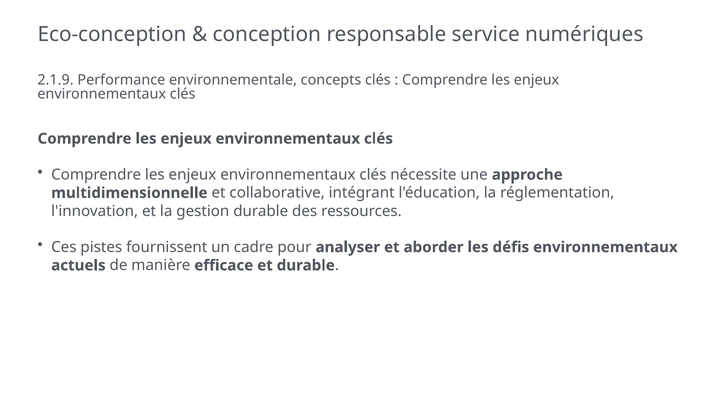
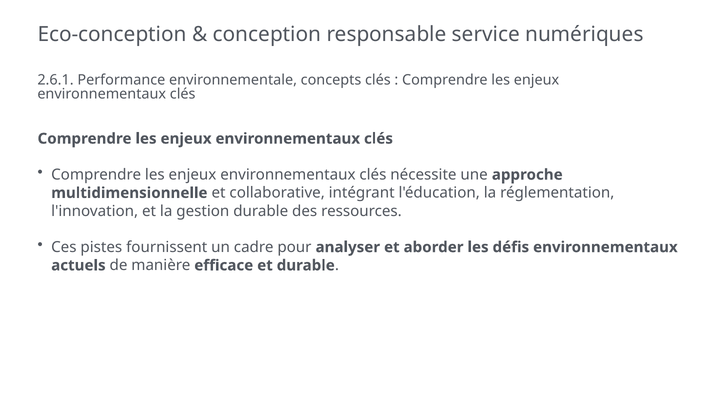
2.1.9: 2.1.9 -> 2.6.1
